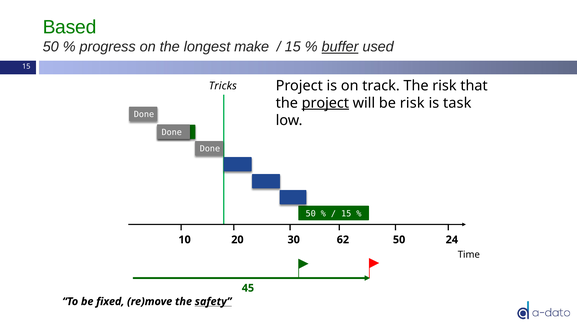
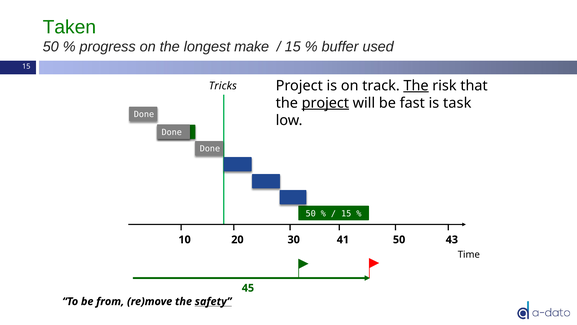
Based: Based -> Taken
buffer underline: present -> none
The at (416, 85) underline: none -> present
be risk: risk -> fast
62: 62 -> 41
24: 24 -> 43
fixed: fixed -> from
